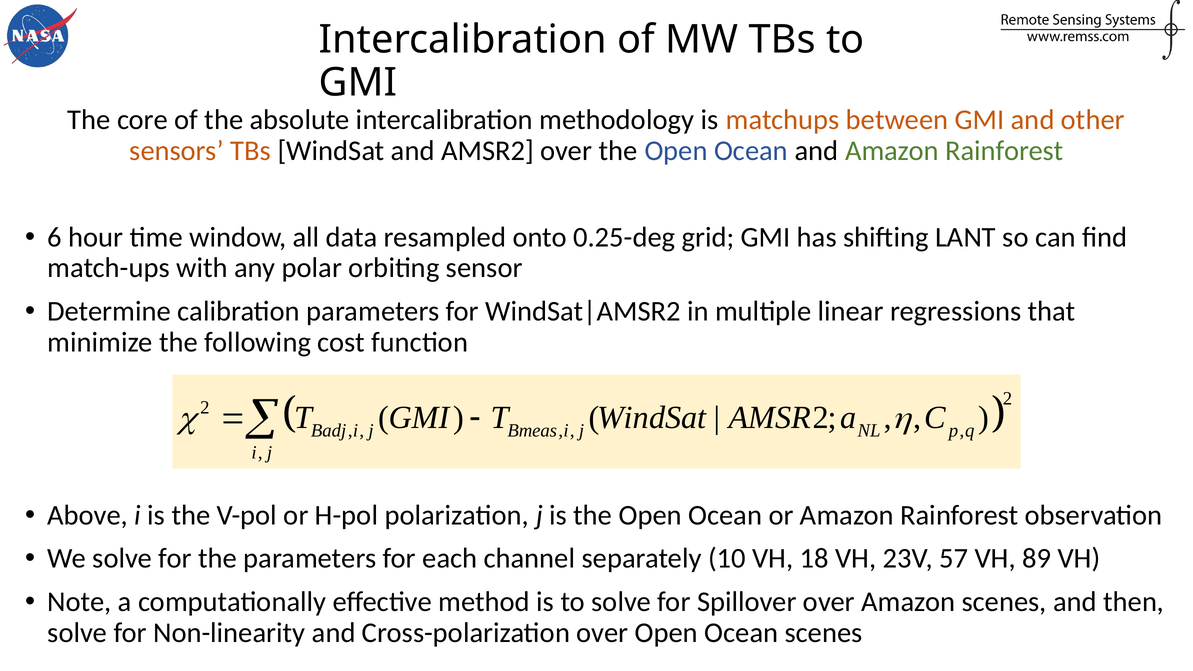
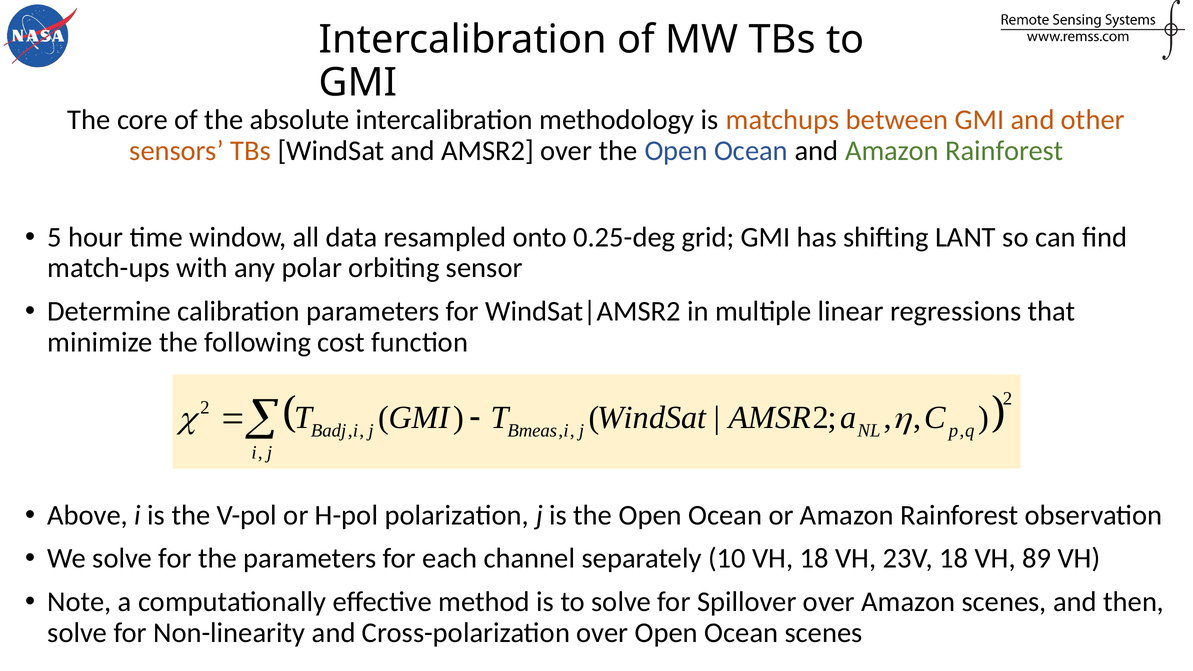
6: 6 -> 5
23V 57: 57 -> 18
